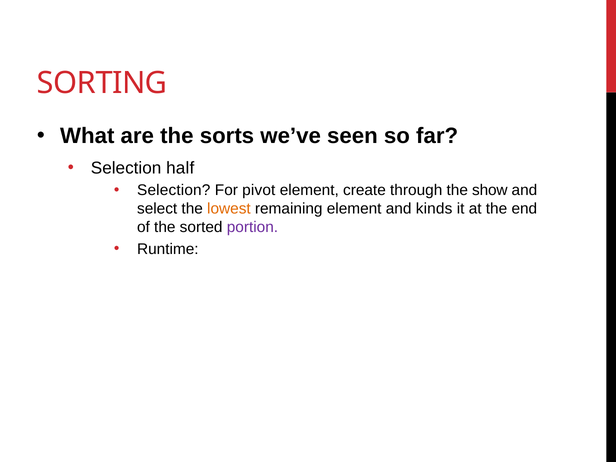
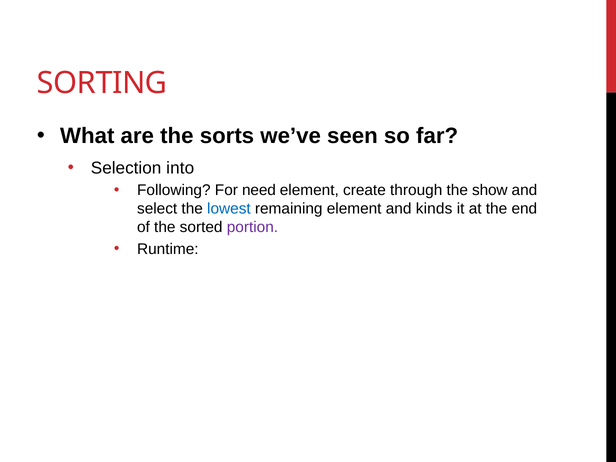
half: half -> into
Selection at (174, 190): Selection -> Following
pivot: pivot -> need
lowest colour: orange -> blue
